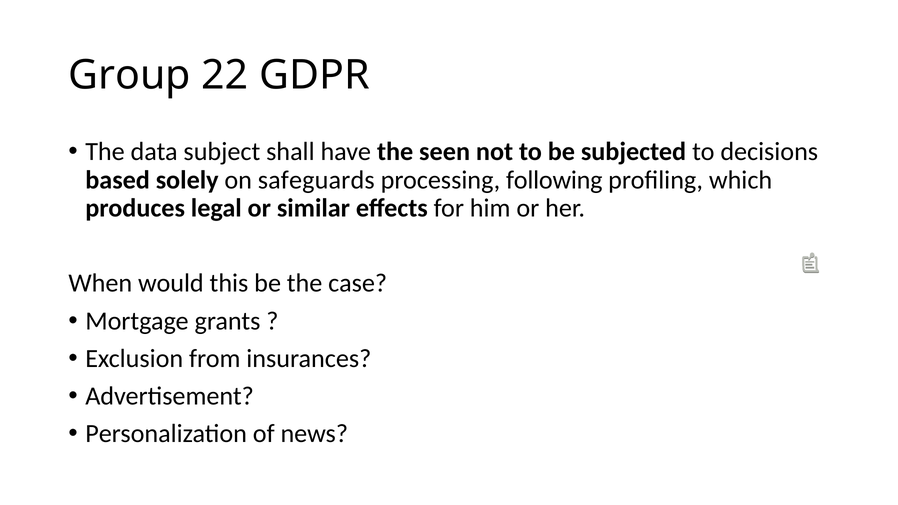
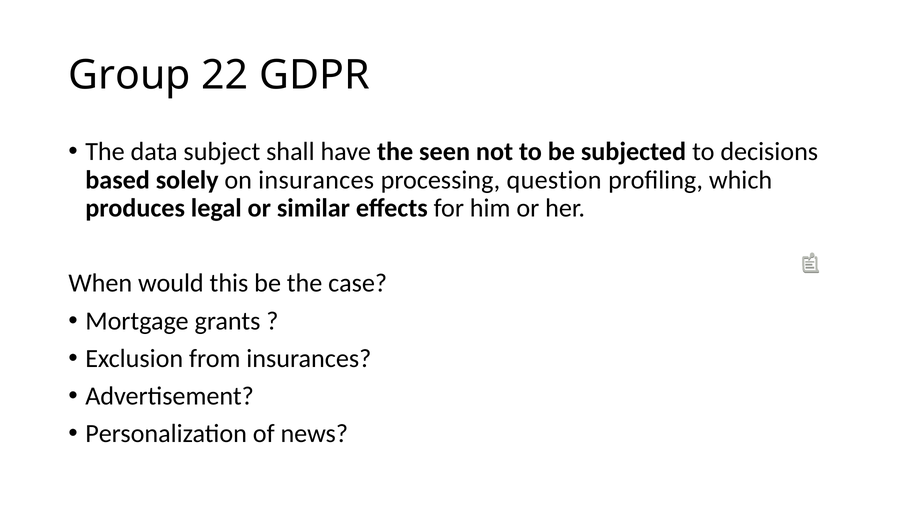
on safeguards: safeguards -> insurances
following: following -> question
